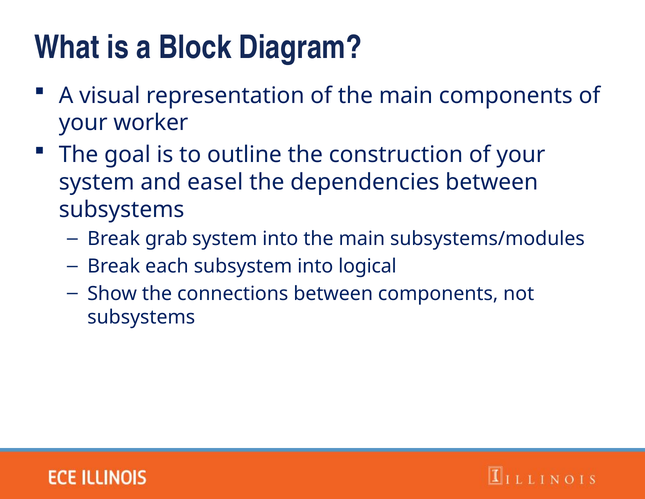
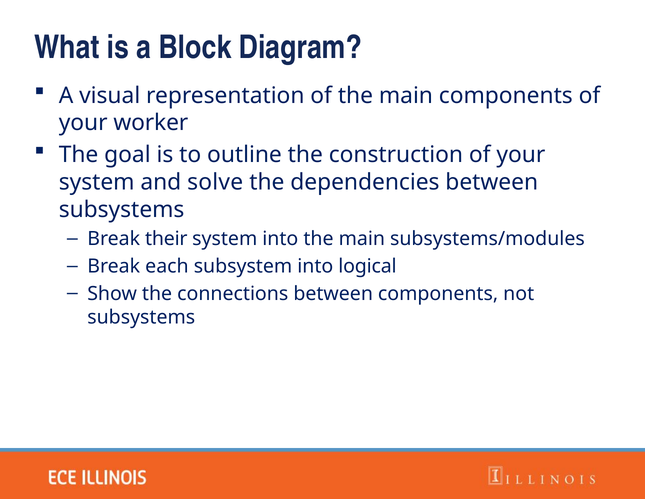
easel: easel -> solve
grab: grab -> their
